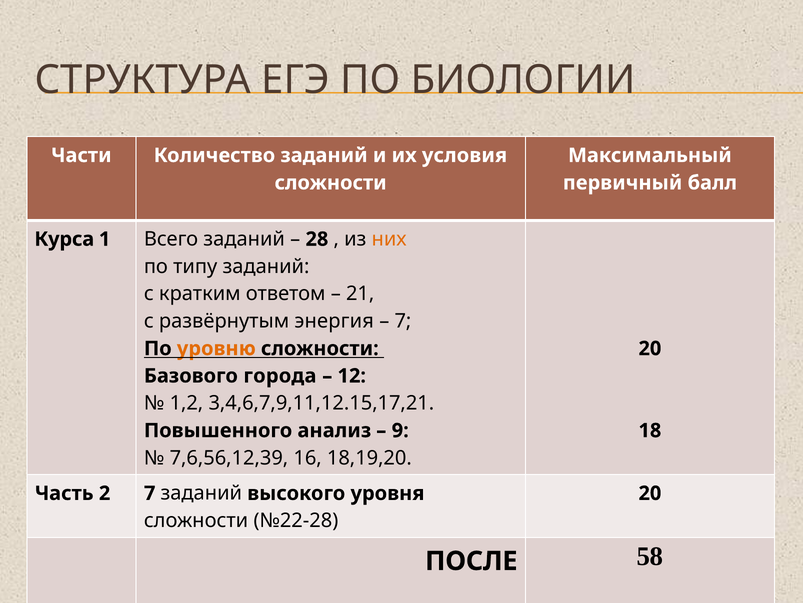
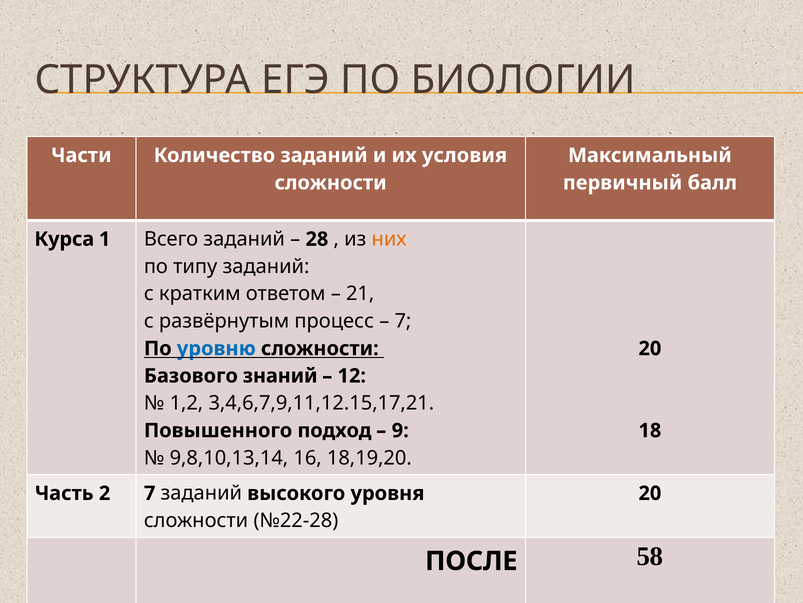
энергия: энергия -> процесс
уровню colour: orange -> blue
города: города -> знаний
анализ: анализ -> подход
7,6,56,12,39: 7,6,56,12,39 -> 9,8,10,13,14
